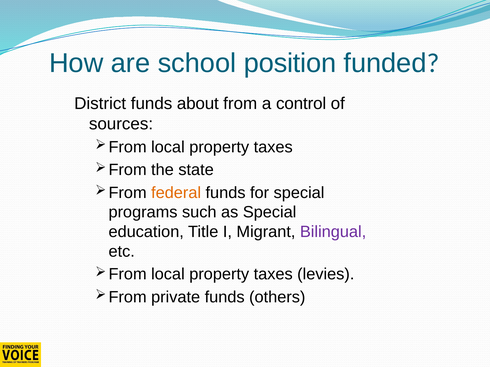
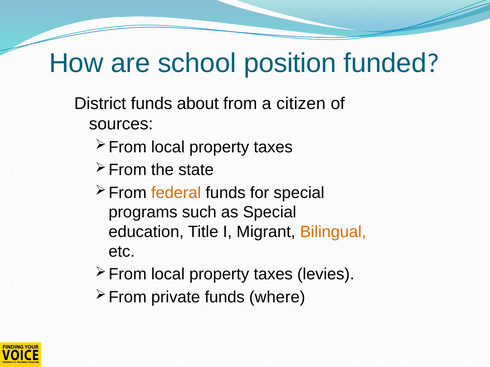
control: control -> citizen
Bilingual colour: purple -> orange
others: others -> where
